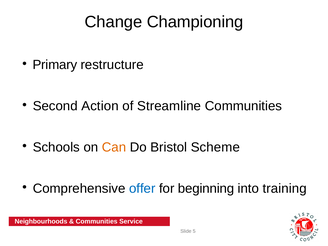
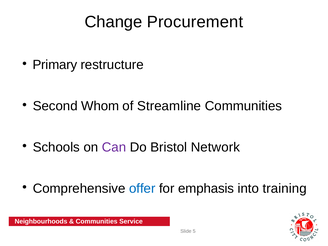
Championing: Championing -> Procurement
Action: Action -> Whom
Can colour: orange -> purple
Scheme: Scheme -> Network
beginning: beginning -> emphasis
